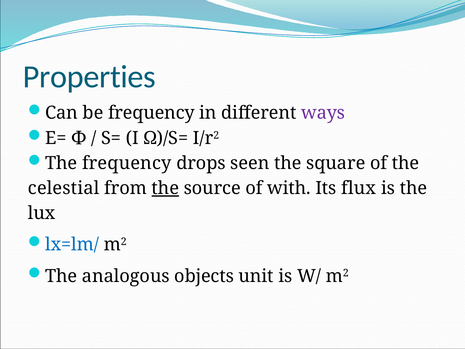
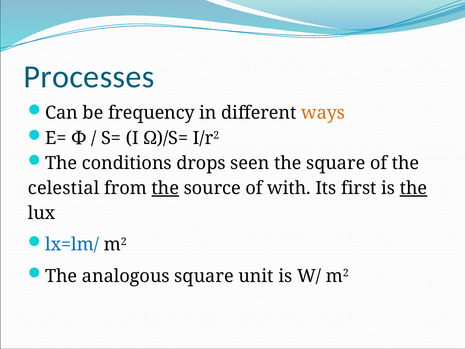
Properties: Properties -> Processes
ways colour: purple -> orange
The frequency: frequency -> conditions
flux: flux -> first
the at (413, 188) underline: none -> present
analogous objects: objects -> square
